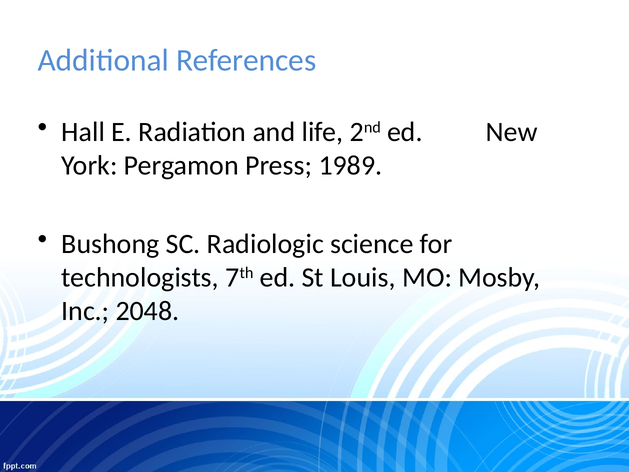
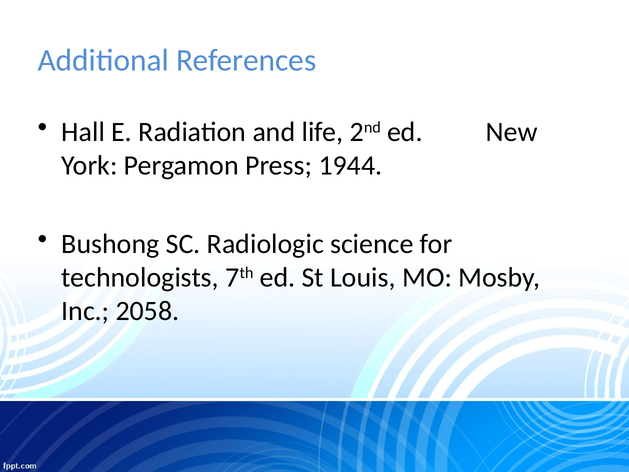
1989: 1989 -> 1944
2048: 2048 -> 2058
